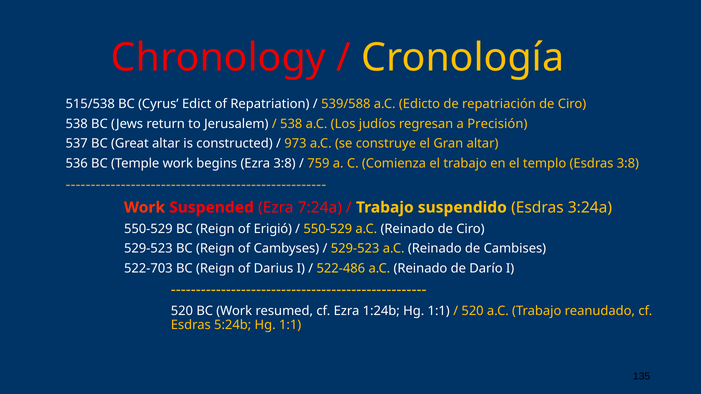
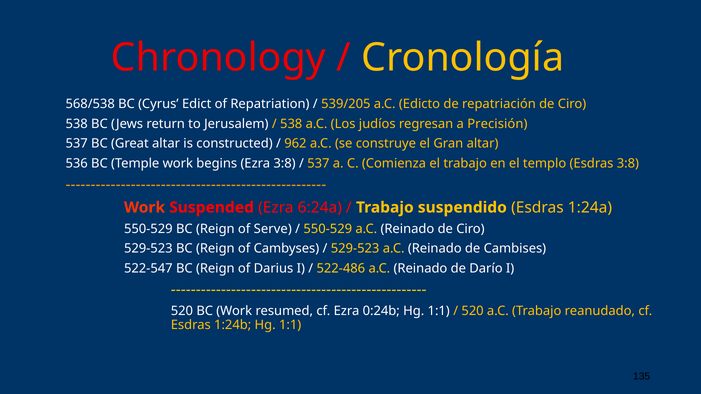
515/538: 515/538 -> 568/538
539/588: 539/588 -> 539/205
973: 973 -> 962
759 at (318, 164): 759 -> 537
7:24a: 7:24a -> 6:24a
3:24a: 3:24a -> 1:24a
Erigió: Erigió -> Serve
522-703: 522-703 -> 522-547
1:24b: 1:24b -> 0:24b
5:24b: 5:24b -> 1:24b
